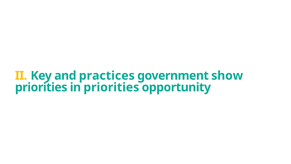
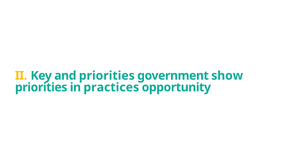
and practices: practices -> priorities
in priorities: priorities -> practices
